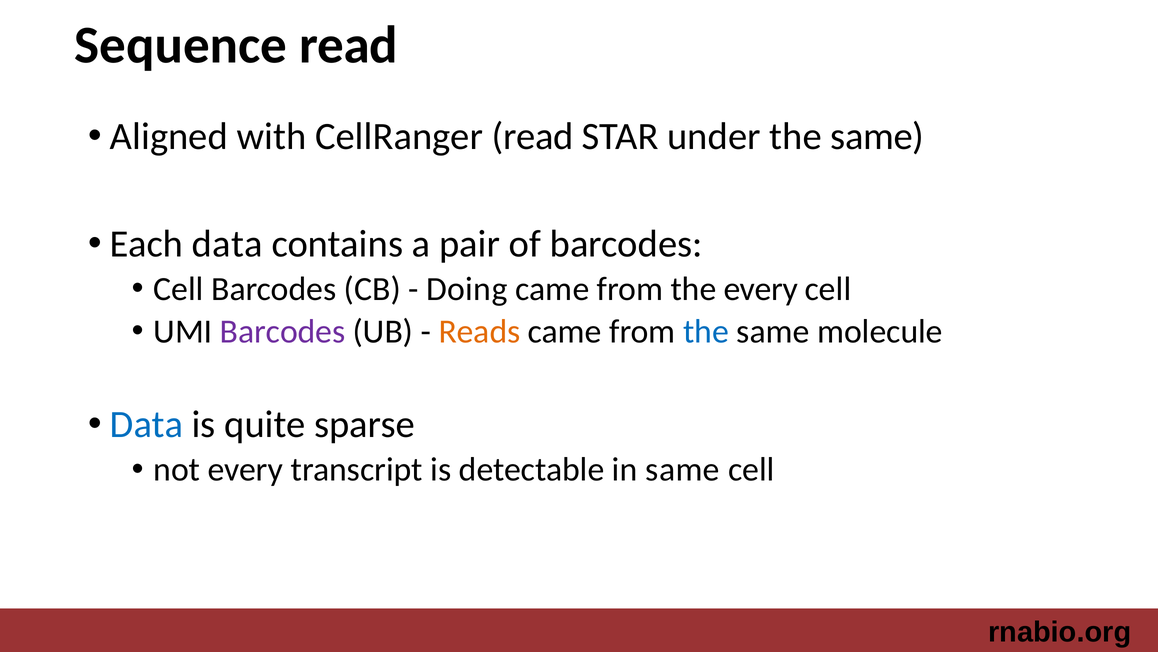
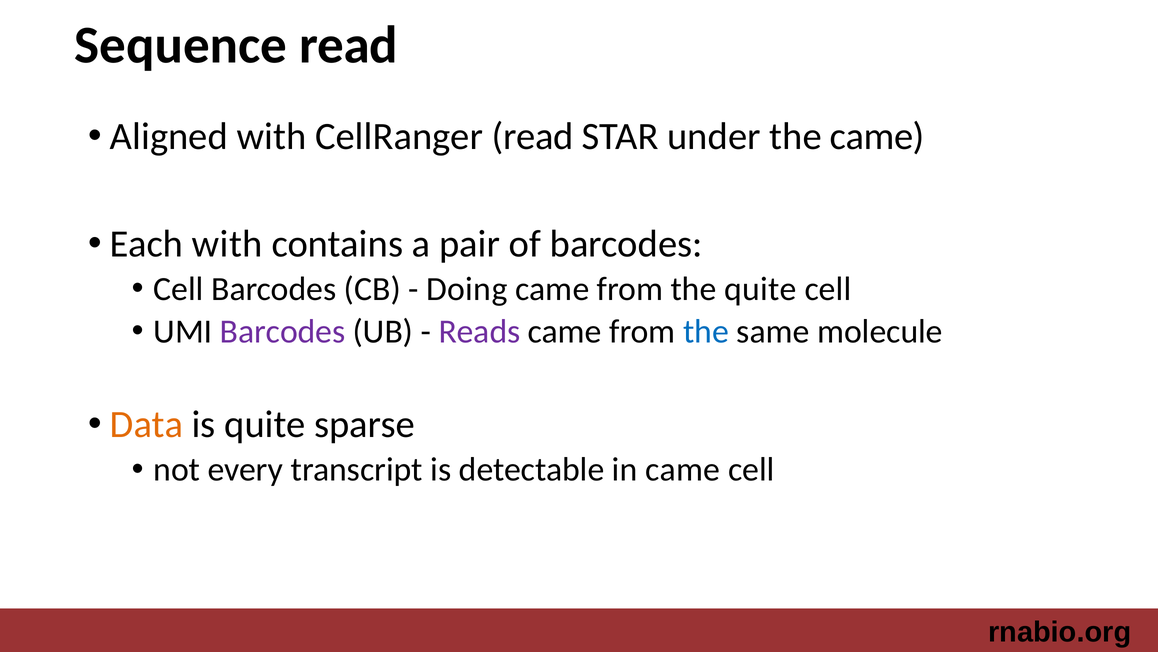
under the same: same -> came
Each data: data -> with
the every: every -> quite
Reads colour: orange -> purple
Data at (147, 424) colour: blue -> orange
in same: same -> came
